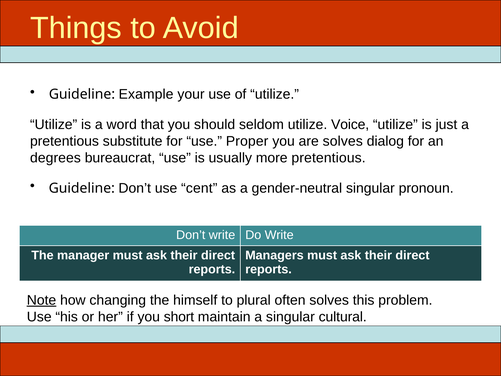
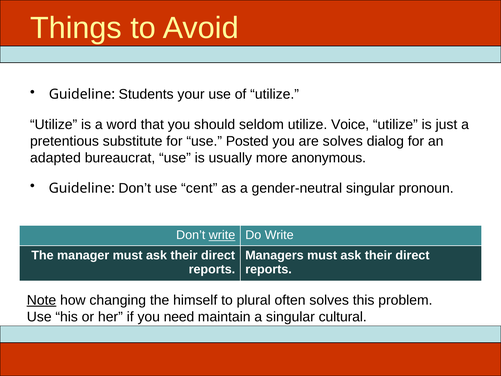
Example: Example -> Students
Proper: Proper -> Posted
degrees: degrees -> adapted
more pretentious: pretentious -> anonymous
write at (222, 235) underline: none -> present
short: short -> need
